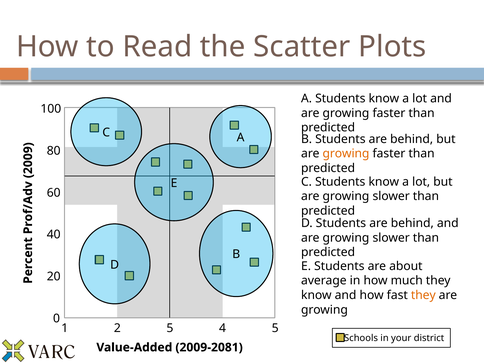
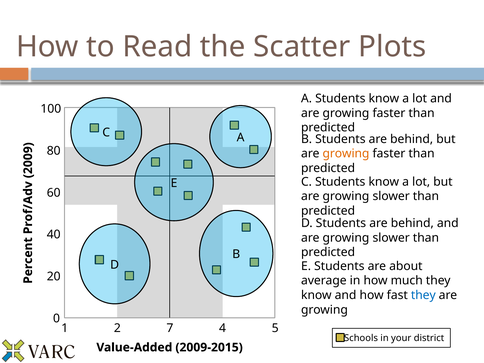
they at (423, 295) colour: orange -> blue
2 5: 5 -> 7
2009-2081: 2009-2081 -> 2009-2015
